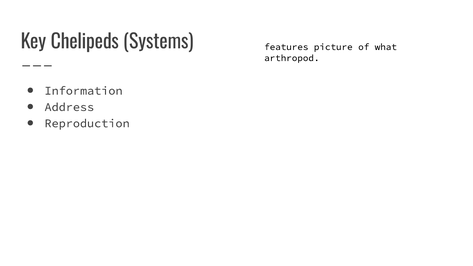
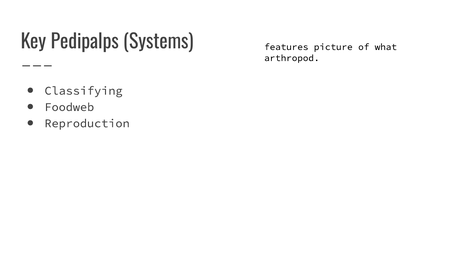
Chelipeds: Chelipeds -> Pedipalps
Information: Information -> Classifying
Address: Address -> Foodweb
